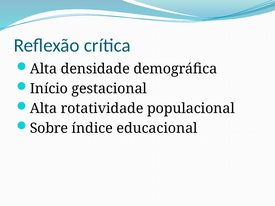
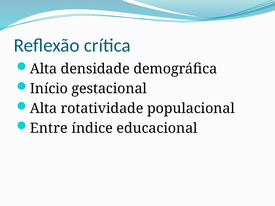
Sobre: Sobre -> Entre
